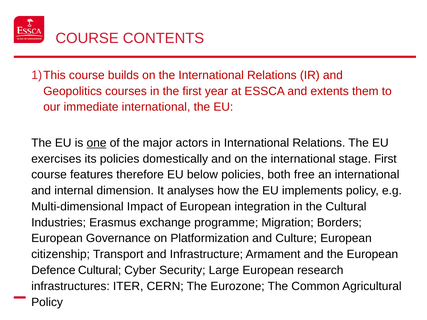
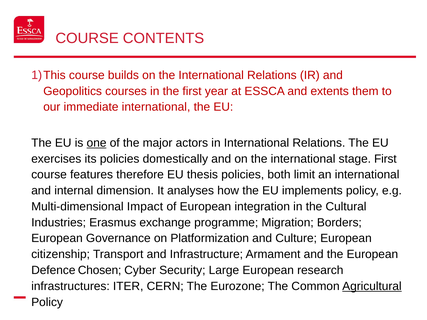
below: below -> thesis
free: free -> limit
Defence Cultural: Cultural -> Chosen
Agricultural underline: none -> present
